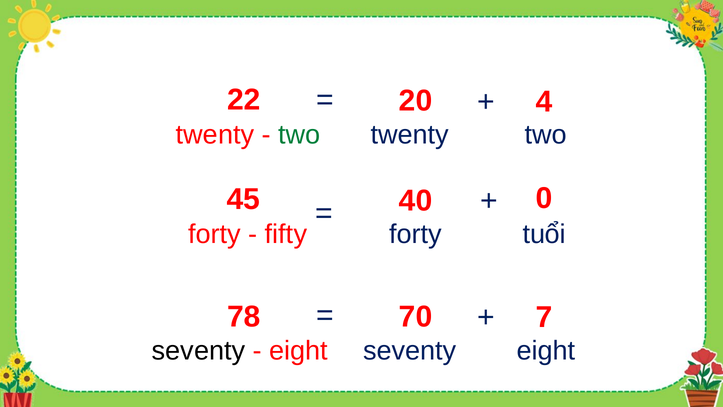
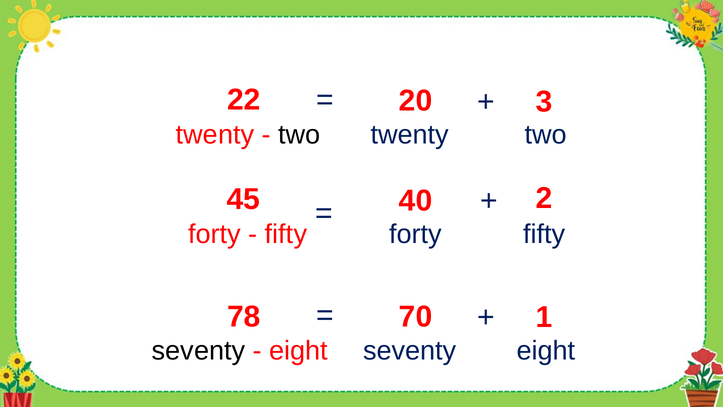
4: 4 -> 3
two at (299, 135) colour: green -> black
0: 0 -> 2
forty tuổi: tuổi -> fifty
7: 7 -> 1
